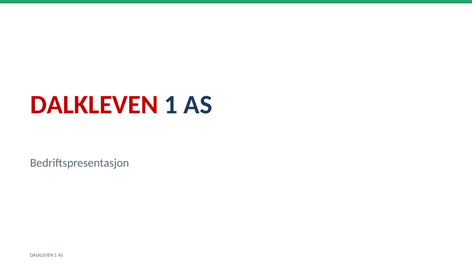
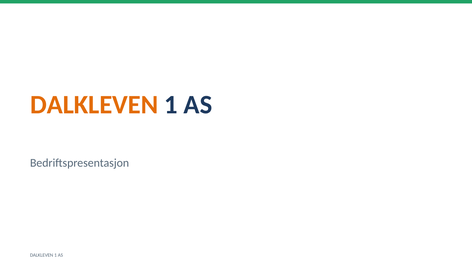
DALKLEVEN at (94, 105) colour: red -> orange
